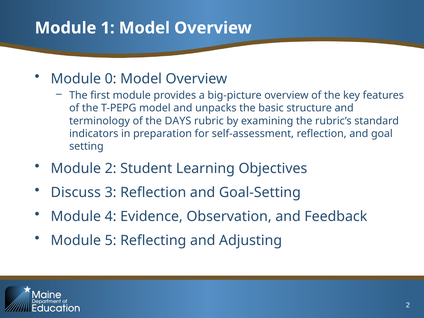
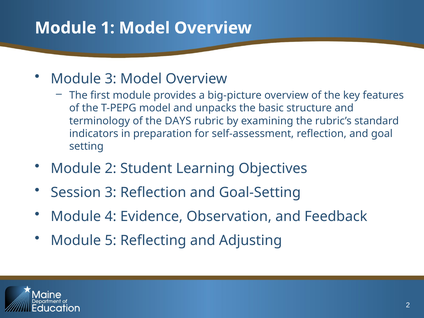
Module 0: 0 -> 3
Discuss: Discuss -> Session
